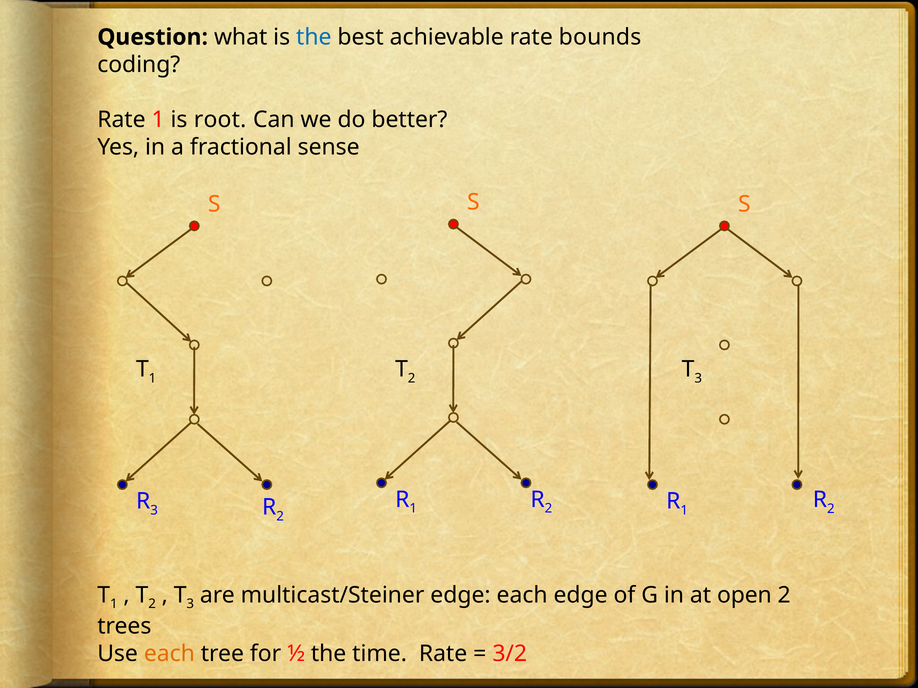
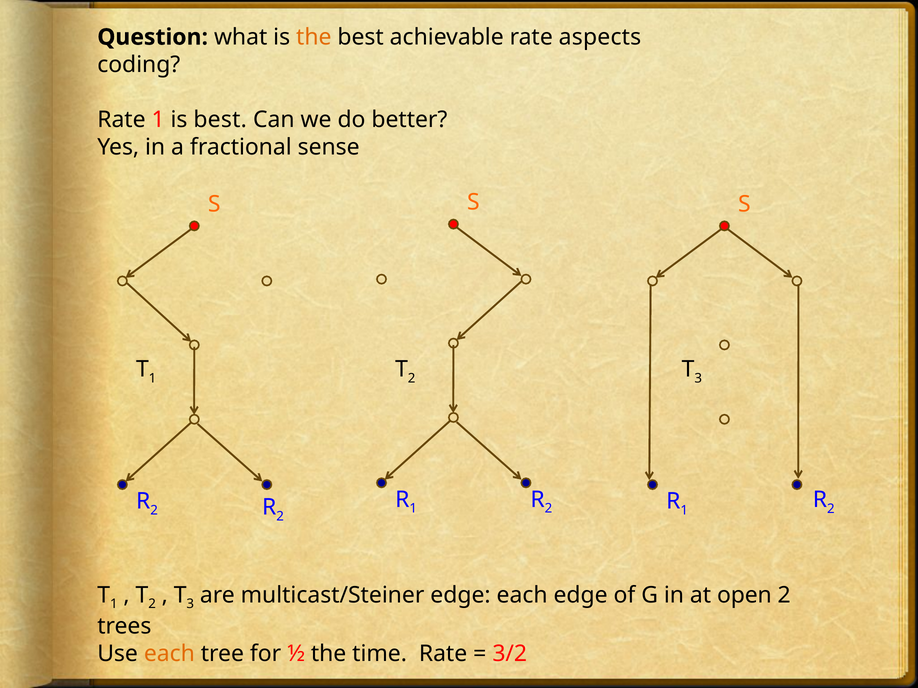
the at (314, 37) colour: blue -> orange
bounds: bounds -> aspects
is root: root -> best
3 at (154, 511): 3 -> 2
